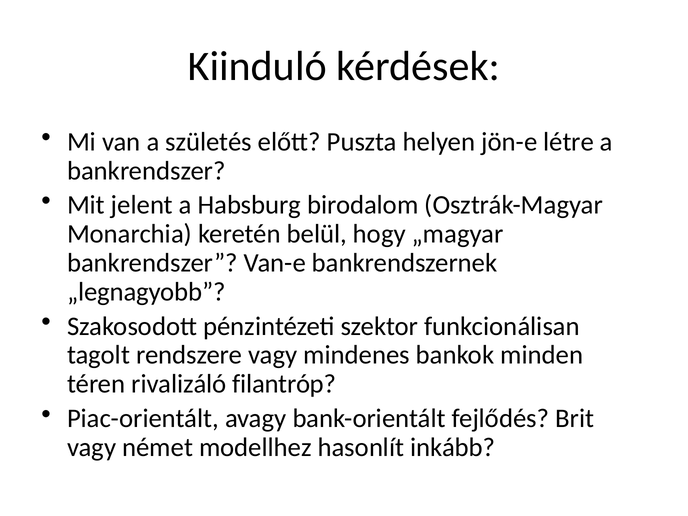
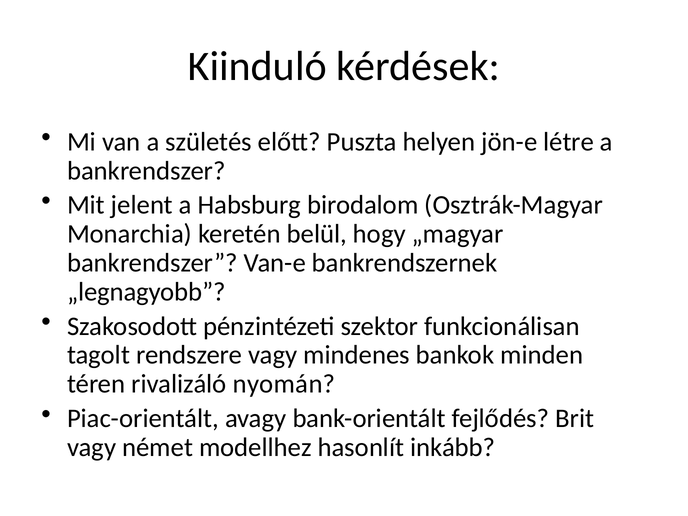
filantróp: filantróp -> nyomán
